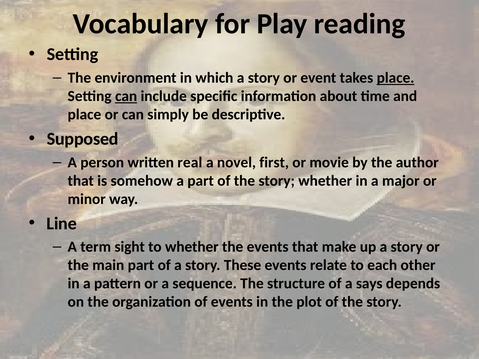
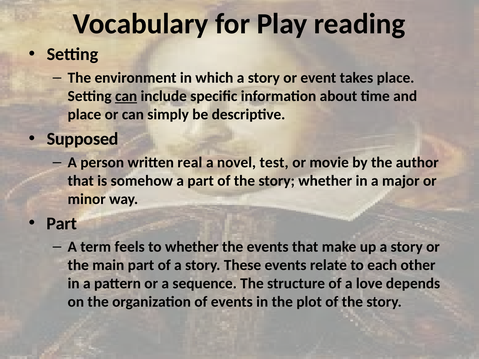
place at (396, 78) underline: present -> none
first: first -> test
Line at (62, 224): Line -> Part
sight: sight -> feels
says: says -> love
